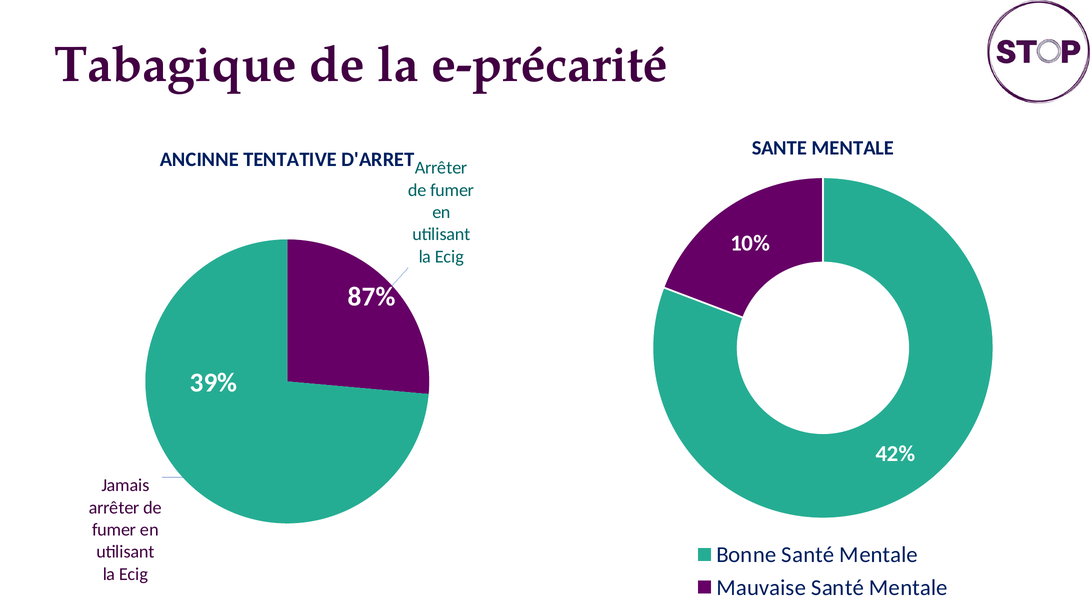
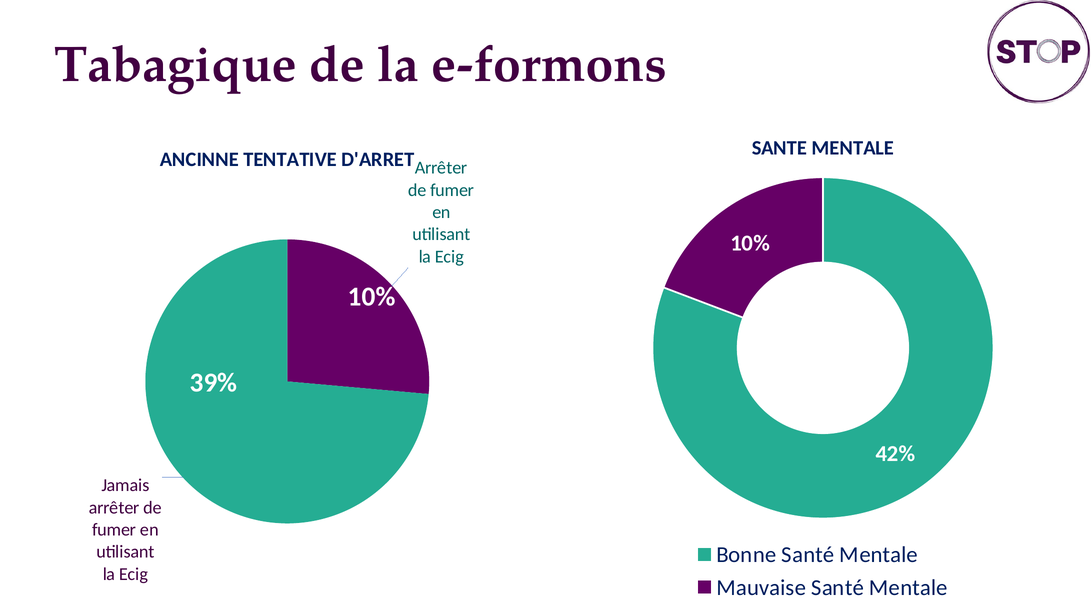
e-précarité: e-précarité -> e-formons
87% at (372, 297): 87% -> 10%
